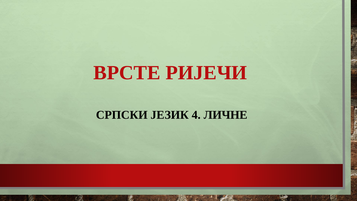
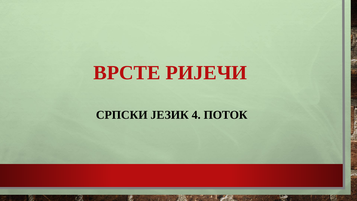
ЛИЧНЕ: ЛИЧНЕ -> ПОТОК
